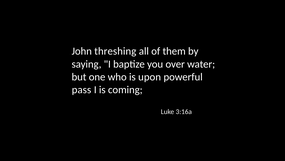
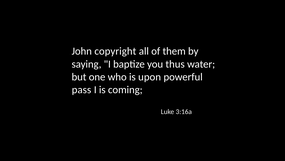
threshing: threshing -> copyright
over: over -> thus
